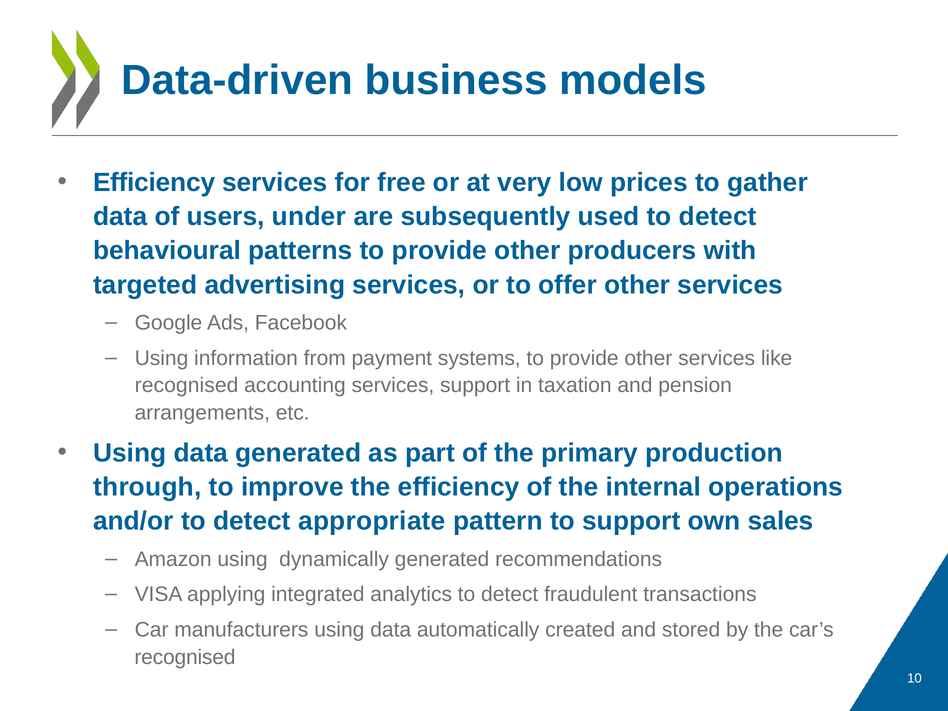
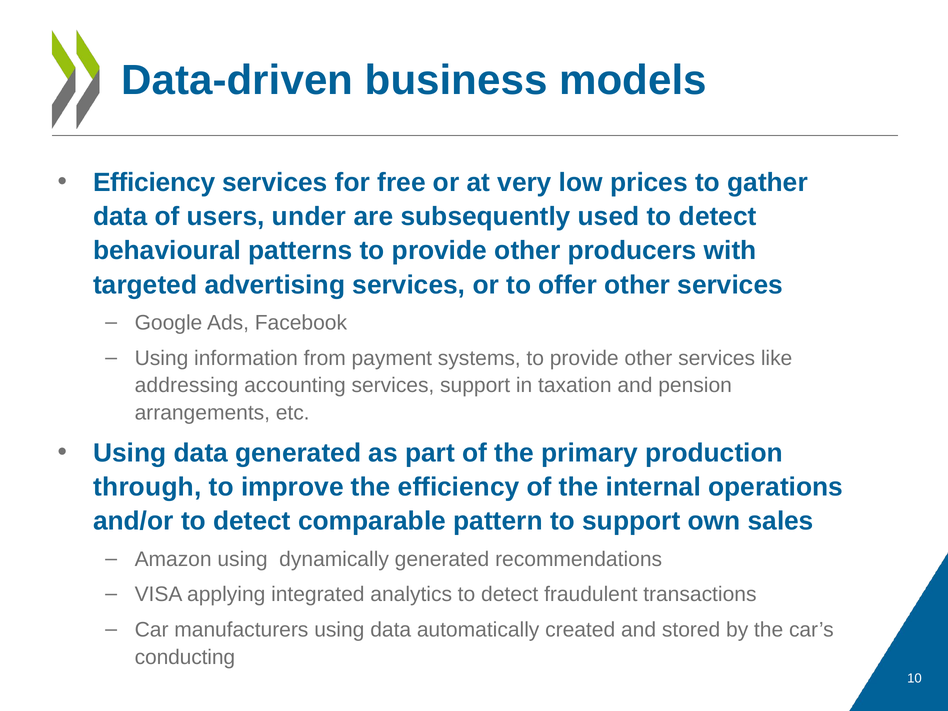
recognised at (187, 385): recognised -> addressing
appropriate: appropriate -> comparable
recognised at (185, 657): recognised -> conducting
